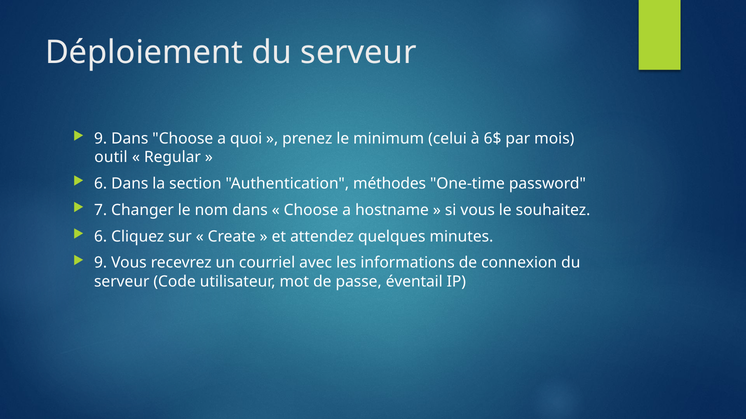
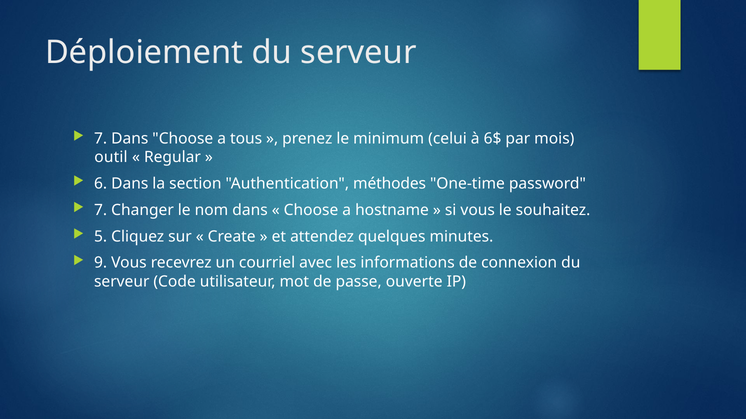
9 at (101, 139): 9 -> 7
quoi: quoi -> tous
6 at (101, 237): 6 -> 5
éventail: éventail -> ouverte
